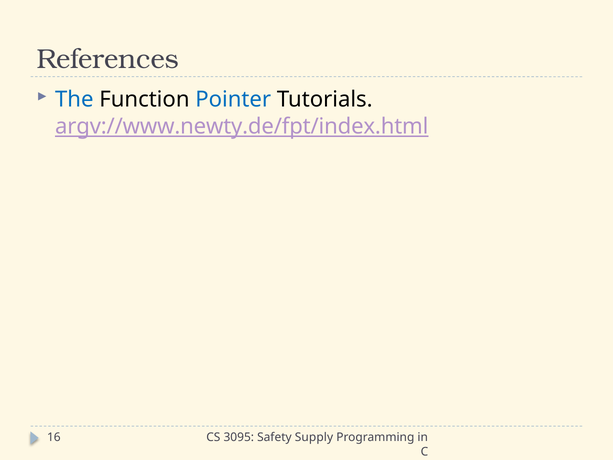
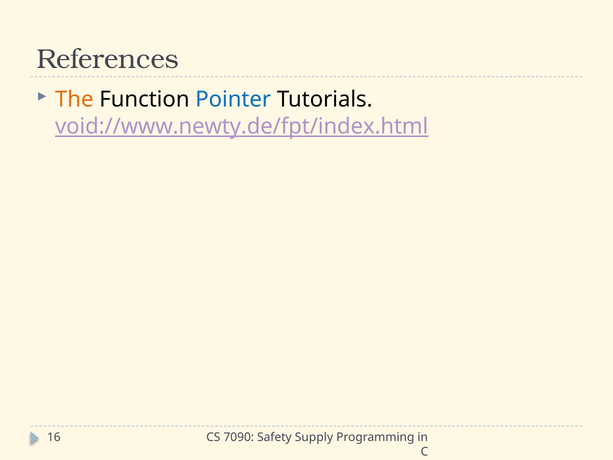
The colour: blue -> orange
argv://www.newty.de/fpt/index.html: argv://www.newty.de/fpt/index.html -> void://www.newty.de/fpt/index.html
3095: 3095 -> 7090
